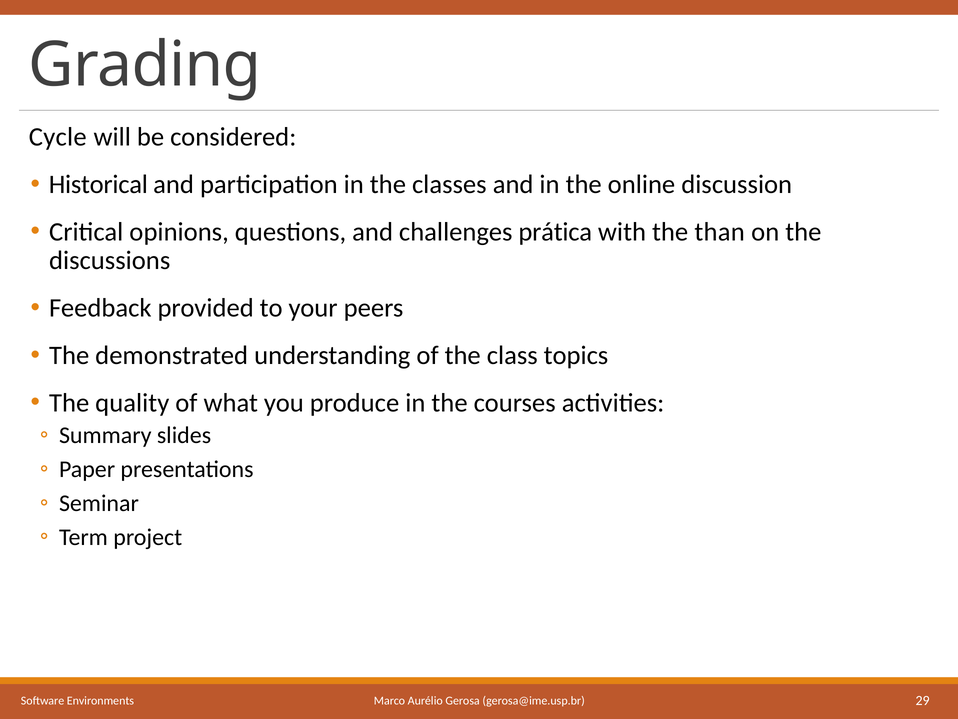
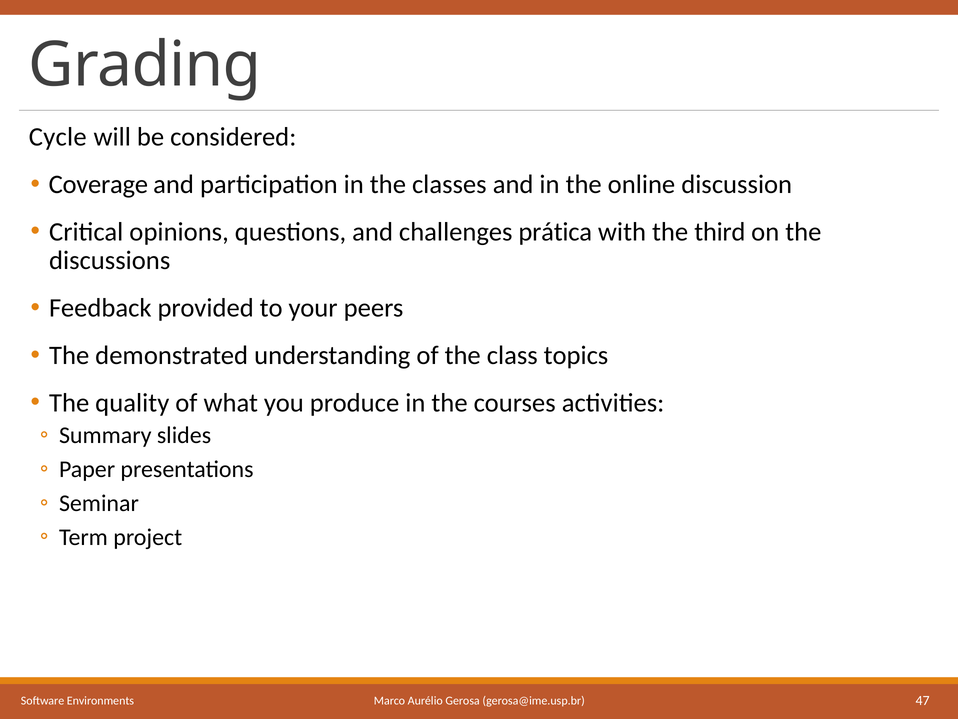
Historical: Historical -> Coverage
than: than -> third
29: 29 -> 47
